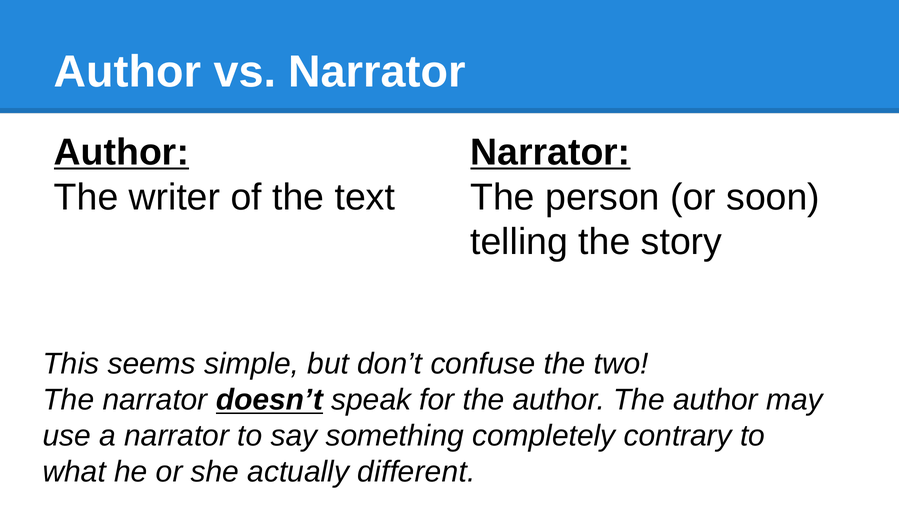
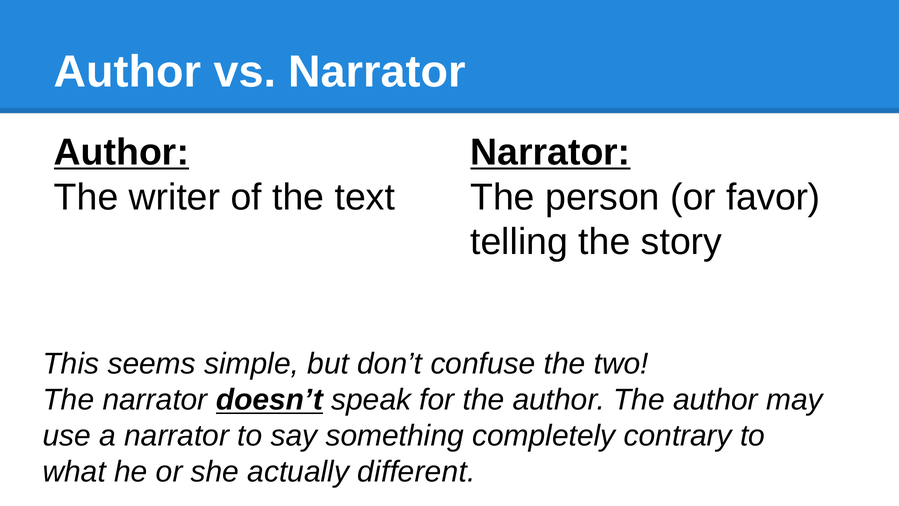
soon: soon -> favor
